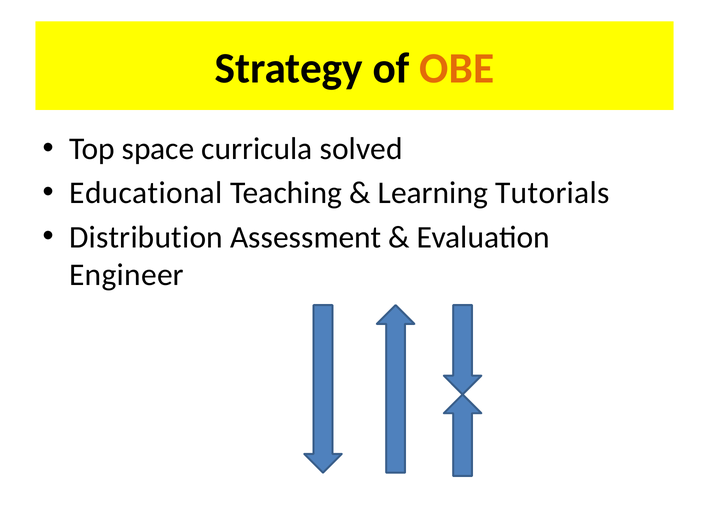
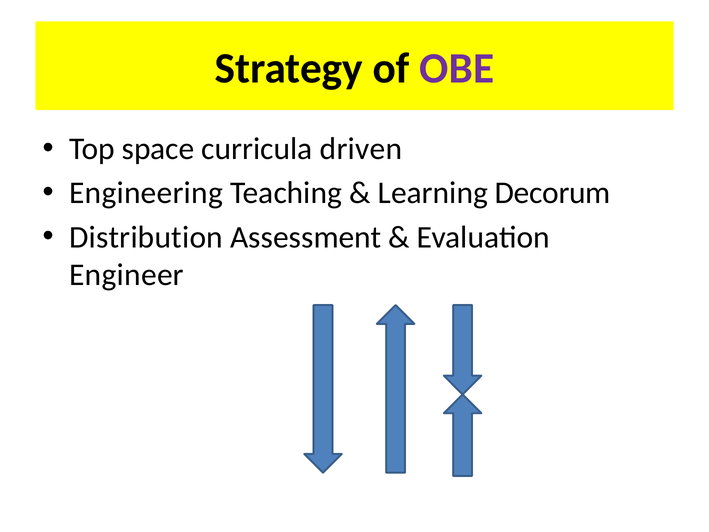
OBE colour: orange -> purple
solved: solved -> driven
Educational: Educational -> Engineering
Tutorials: Tutorials -> Decorum
